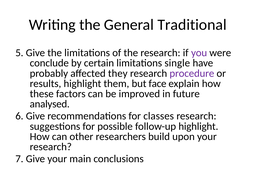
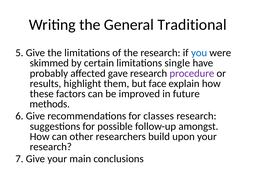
you colour: purple -> blue
conclude: conclude -> skimmed
they: they -> gave
analysed: analysed -> methods
follow-up highlight: highlight -> amongst
